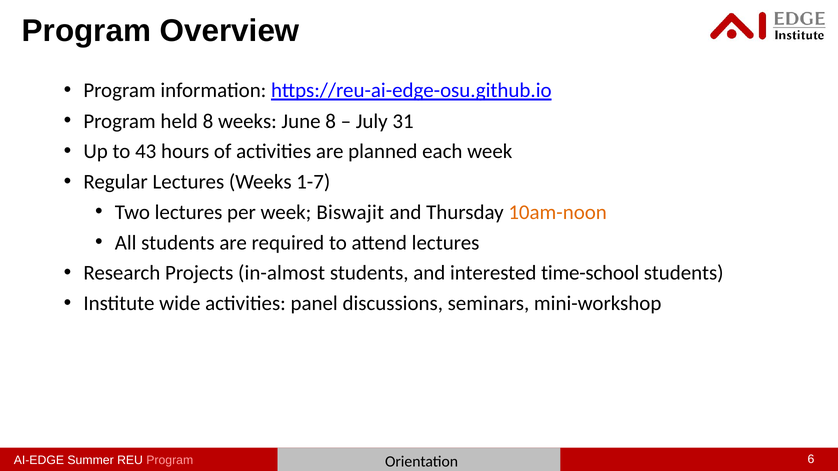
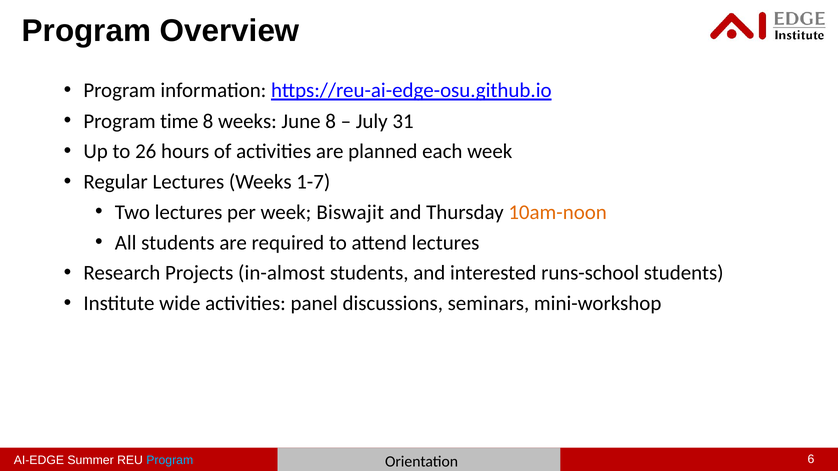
held: held -> time
43: 43 -> 26
time-school: time-school -> runs-school
Program at (170, 460) colour: pink -> light blue
